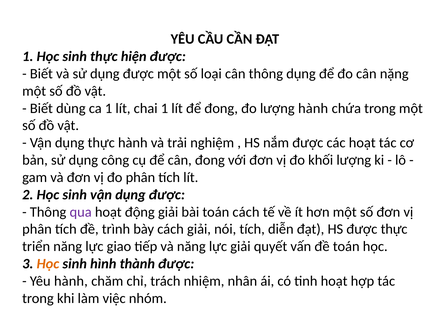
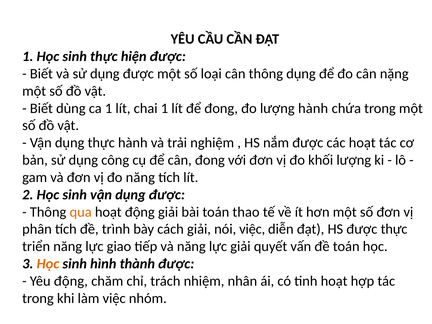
đo phân: phân -> năng
qua colour: purple -> orange
toán cách: cách -> thao
nói tích: tích -> việc
Yêu hành: hành -> động
